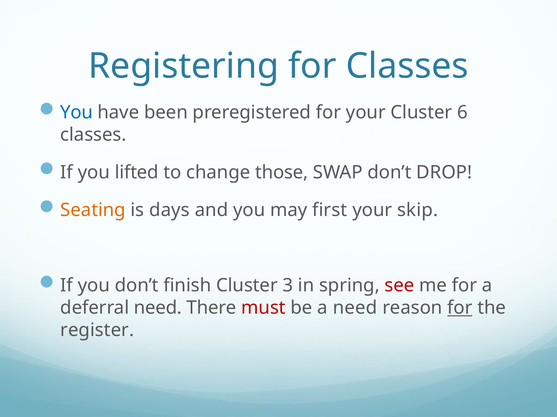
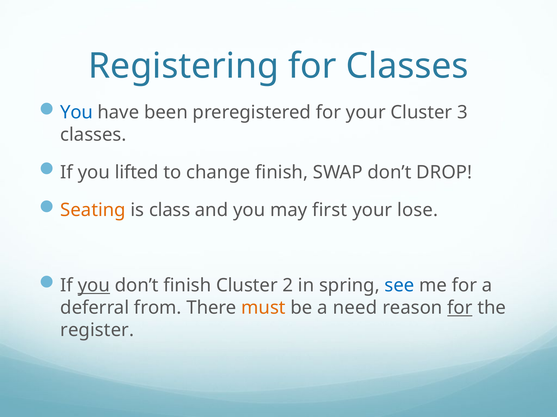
6: 6 -> 3
change those: those -> finish
days: days -> class
skip: skip -> lose
you at (94, 286) underline: none -> present
3: 3 -> 2
see colour: red -> blue
deferral need: need -> from
must colour: red -> orange
